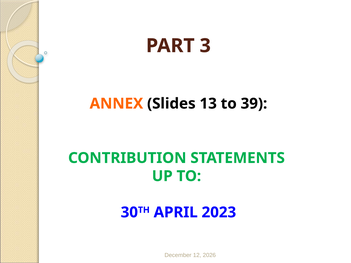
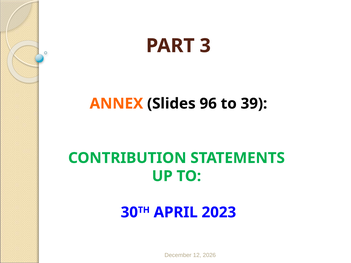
13: 13 -> 96
